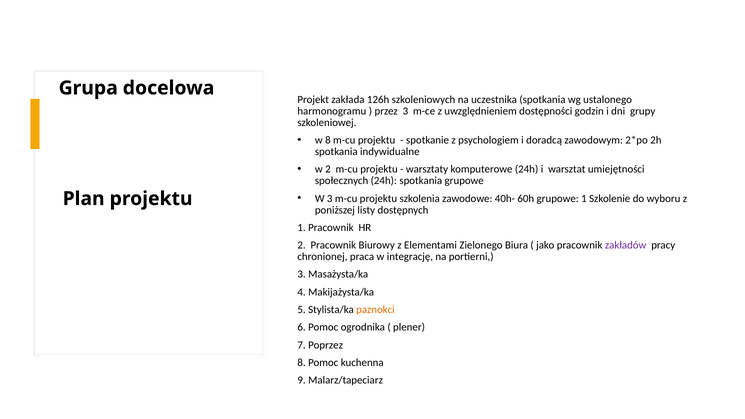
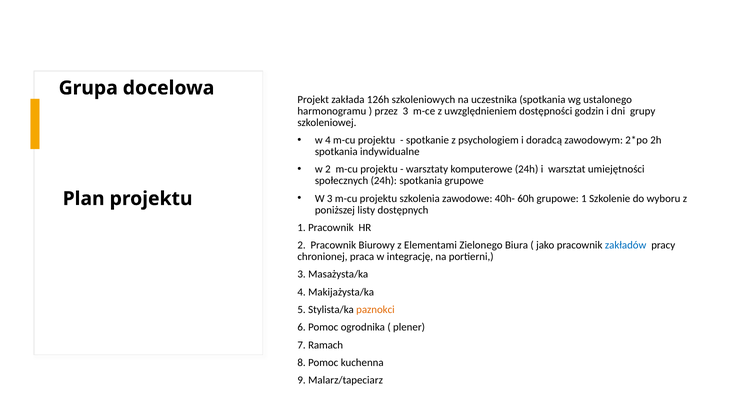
w 8: 8 -> 4
zakładów colour: purple -> blue
Poprzez: Poprzez -> Ramach
